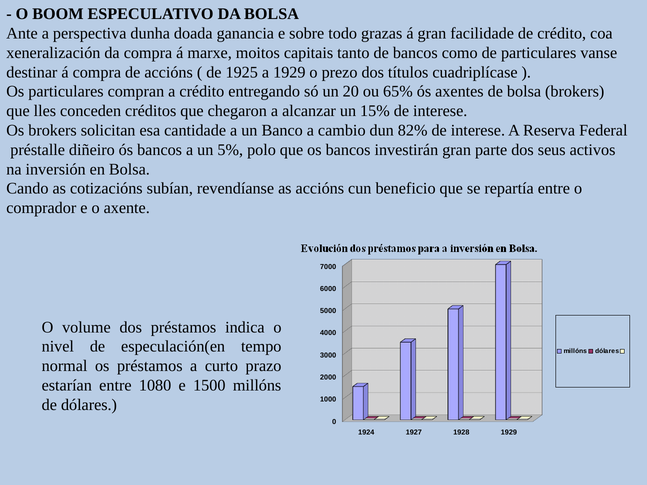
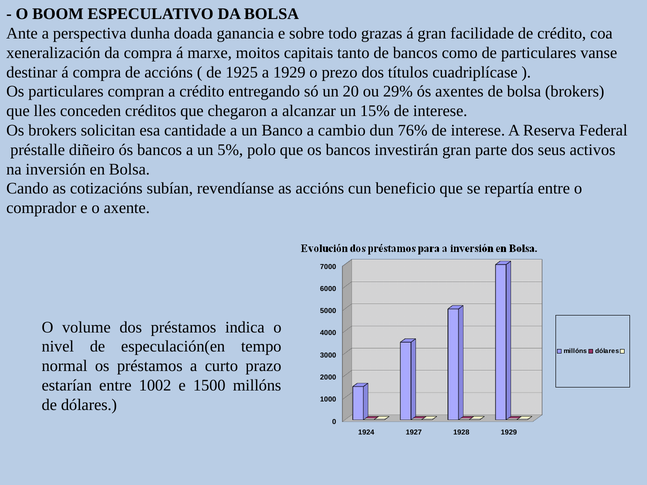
65%: 65% -> 29%
82%: 82% -> 76%
1080: 1080 -> 1002
